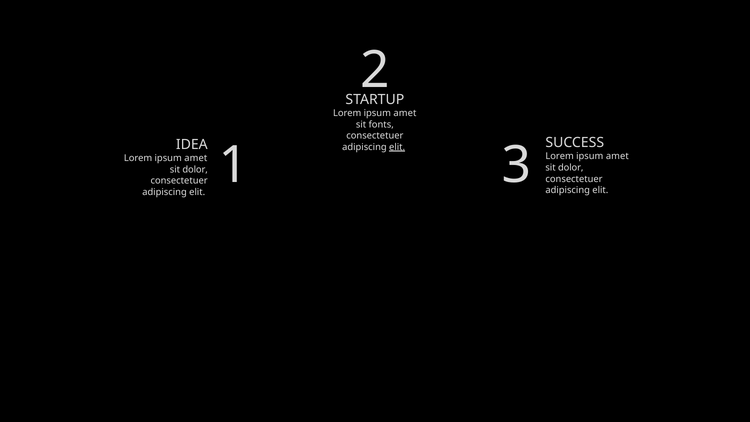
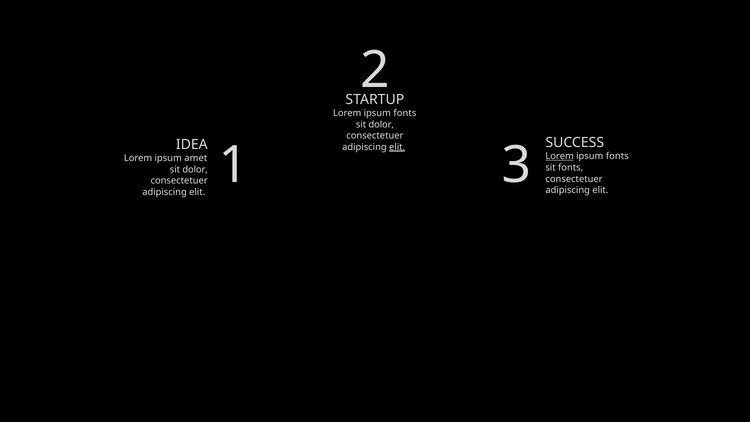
amet at (405, 113): amet -> fonts
fonts at (381, 124): fonts -> dolor
Lorem at (560, 156) underline: none -> present
amet at (617, 156): amet -> fonts
dolor at (571, 168): dolor -> fonts
